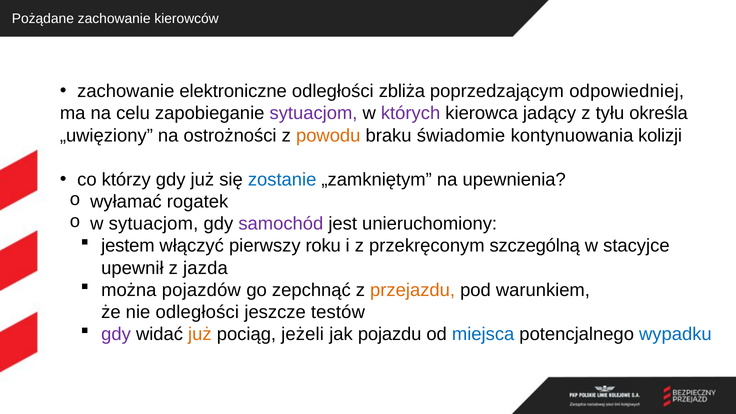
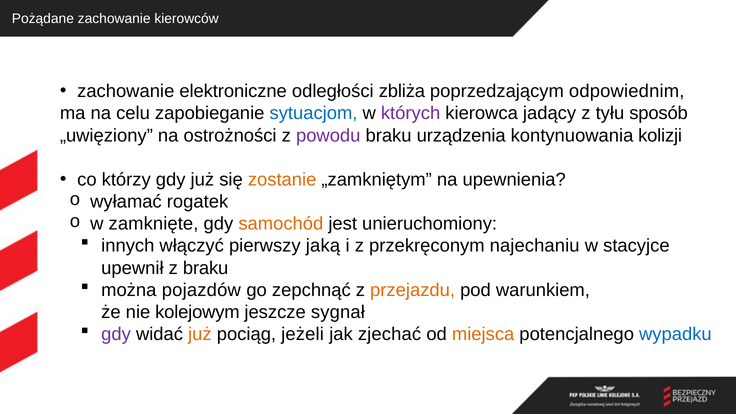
odpowiedniej: odpowiedniej -> odpowiednim
sytuacjom at (314, 113) colour: purple -> blue
określa: określa -> sposób
powodu colour: orange -> purple
świadomie: świadomie -> urządzenia
zostanie colour: blue -> orange
w sytuacjom: sytuacjom -> zamknięte
samochód colour: purple -> orange
jestem: jestem -> innych
roku: roku -> jaką
szczególną: szczególną -> najechaniu
z jazda: jazda -> braku
nie odległości: odległości -> kolejowym
testów: testów -> sygnał
pojazdu: pojazdu -> zjechać
miejsca colour: blue -> orange
